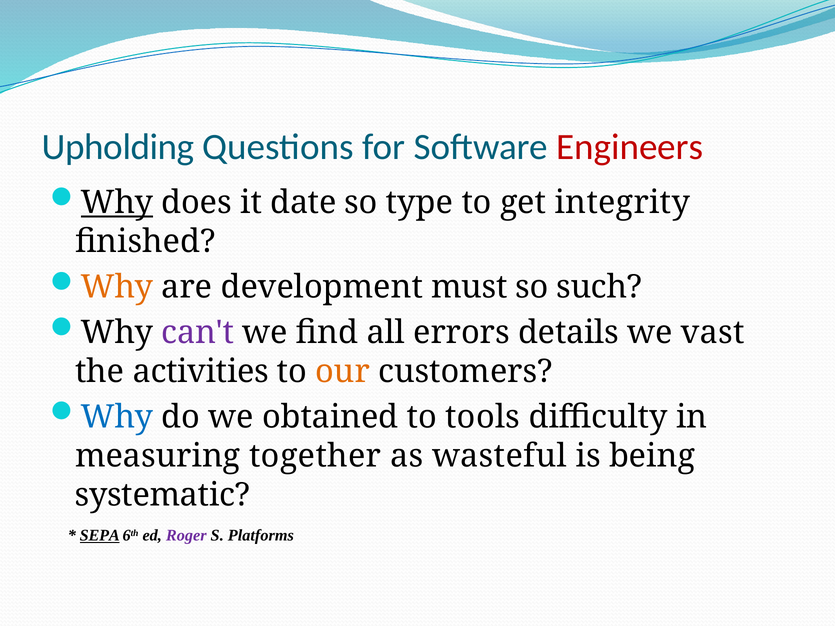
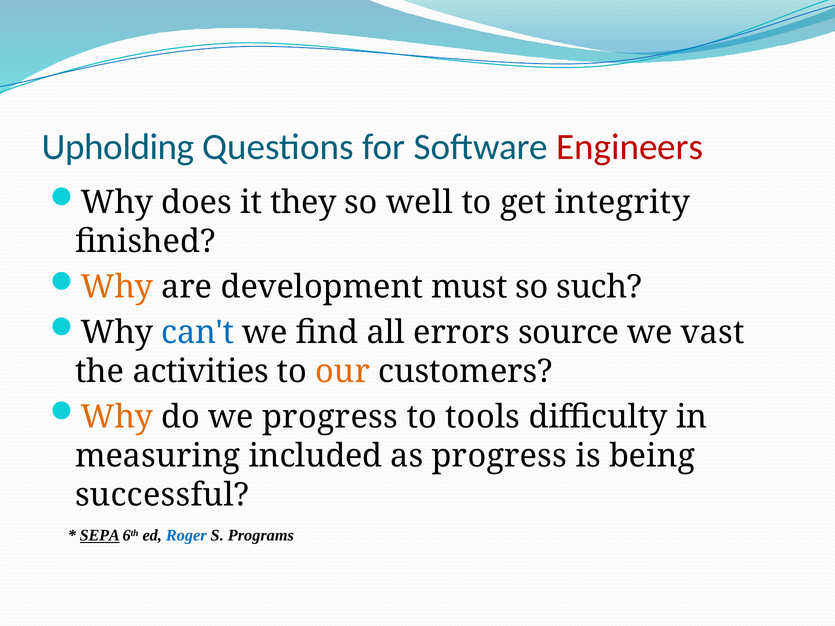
Why at (117, 203) underline: present -> none
date: date -> they
type: type -> well
can't colour: purple -> blue
details: details -> source
Why at (117, 417) colour: blue -> orange
we obtained: obtained -> progress
together: together -> included
as wasteful: wasteful -> progress
systematic: systematic -> successful
Roger colour: purple -> blue
Platforms: Platforms -> Programs
